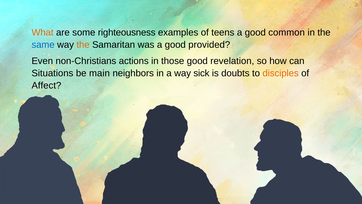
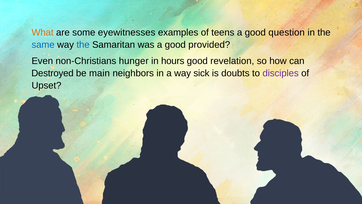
righteousness: righteousness -> eyewitnesses
common: common -> question
the at (83, 45) colour: orange -> blue
actions: actions -> hunger
those: those -> hours
Situations: Situations -> Destroyed
disciples colour: orange -> purple
Affect: Affect -> Upset
